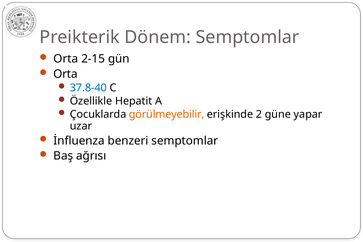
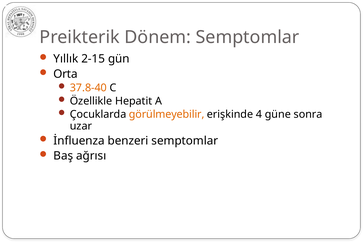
Orta at (66, 59): Orta -> Yıllık
37.8-40 colour: blue -> orange
2: 2 -> 4
yapar: yapar -> sonra
